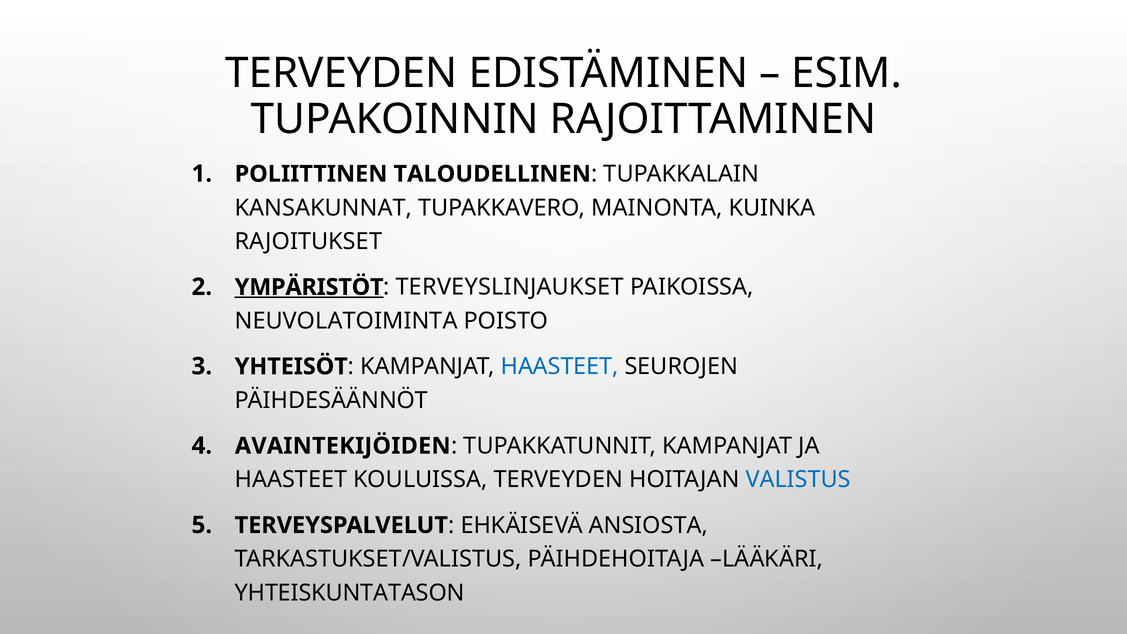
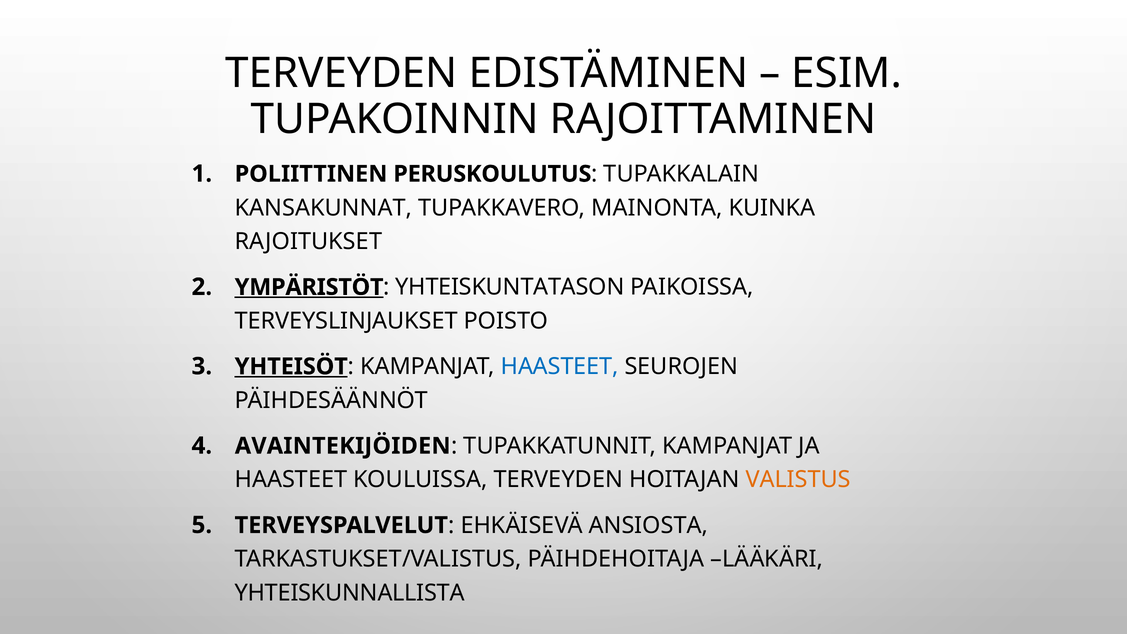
TALOUDELLINEN: TALOUDELLINEN -> PERUSKOULUTUS
TERVEYSLINJAUKSET: TERVEYSLINJAUKSET -> YHTEISKUNTATASON
NEUVOLATOIMINTA: NEUVOLATOIMINTA -> TERVEYSLINJAUKSET
YHTEISÖT underline: none -> present
VALISTUS colour: blue -> orange
YHTEISKUNTATASON: YHTEISKUNTATASON -> YHTEISKUNNALLISTA
